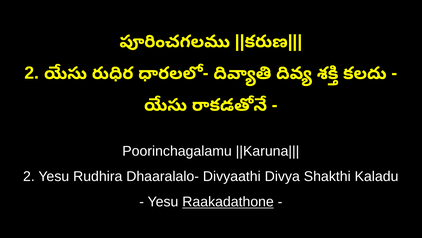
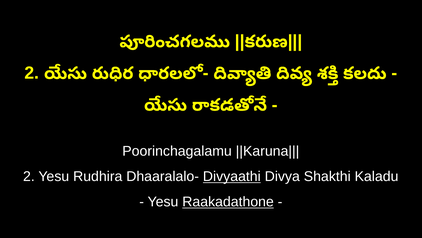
Divyaathi underline: none -> present
